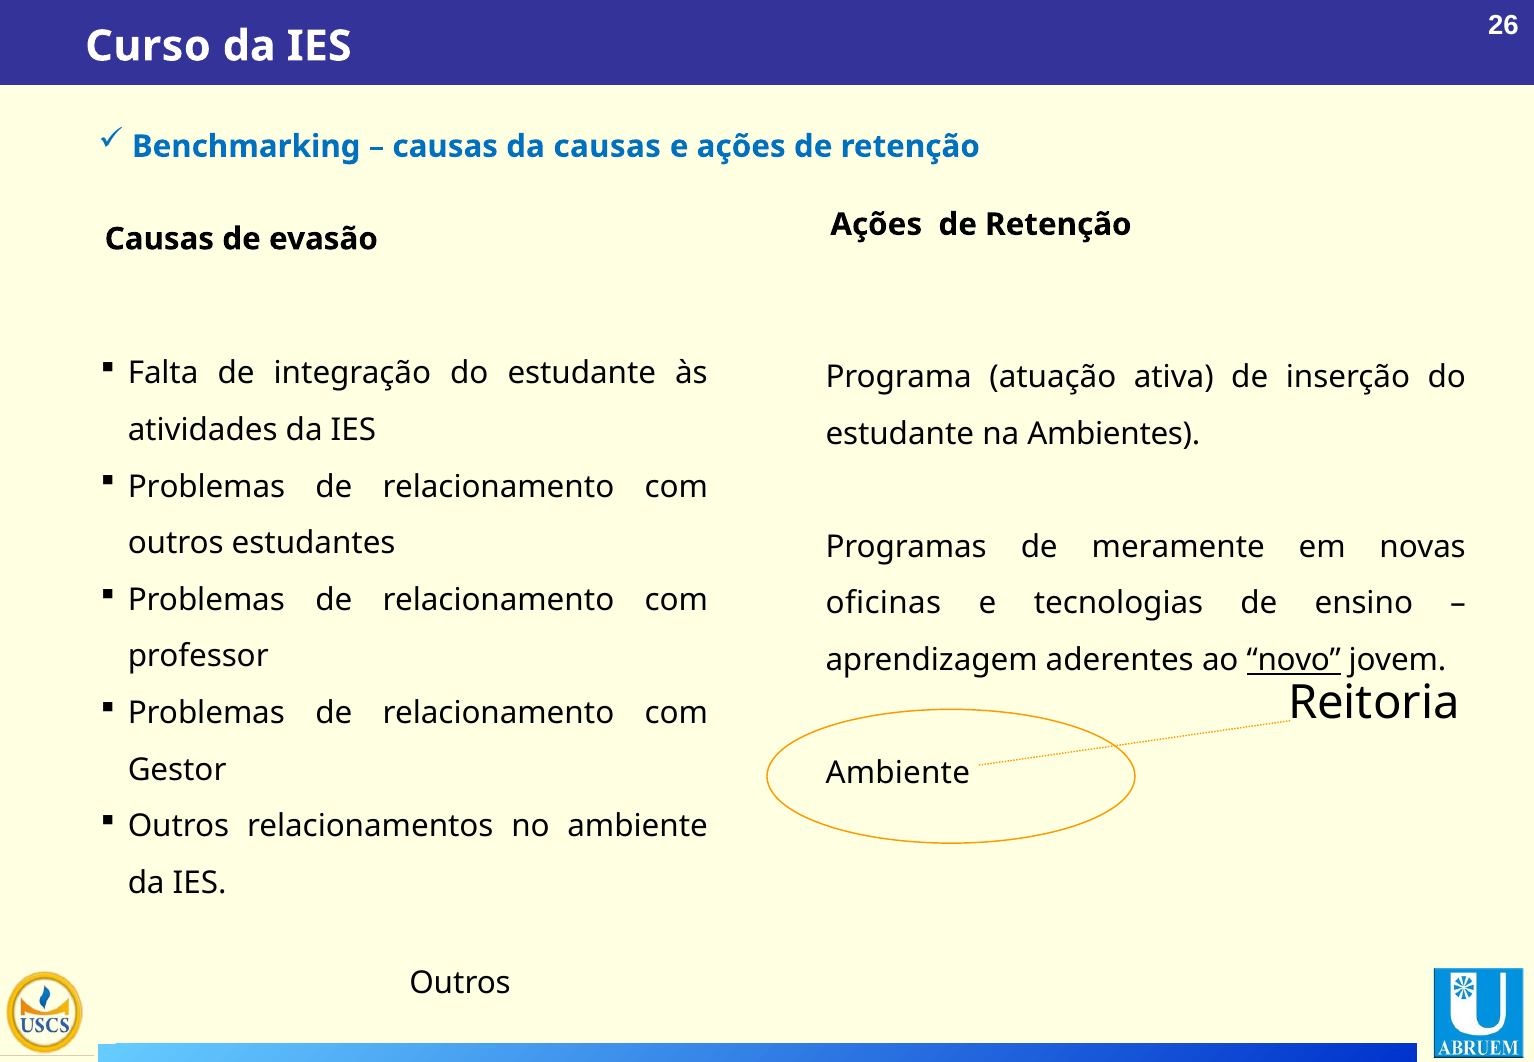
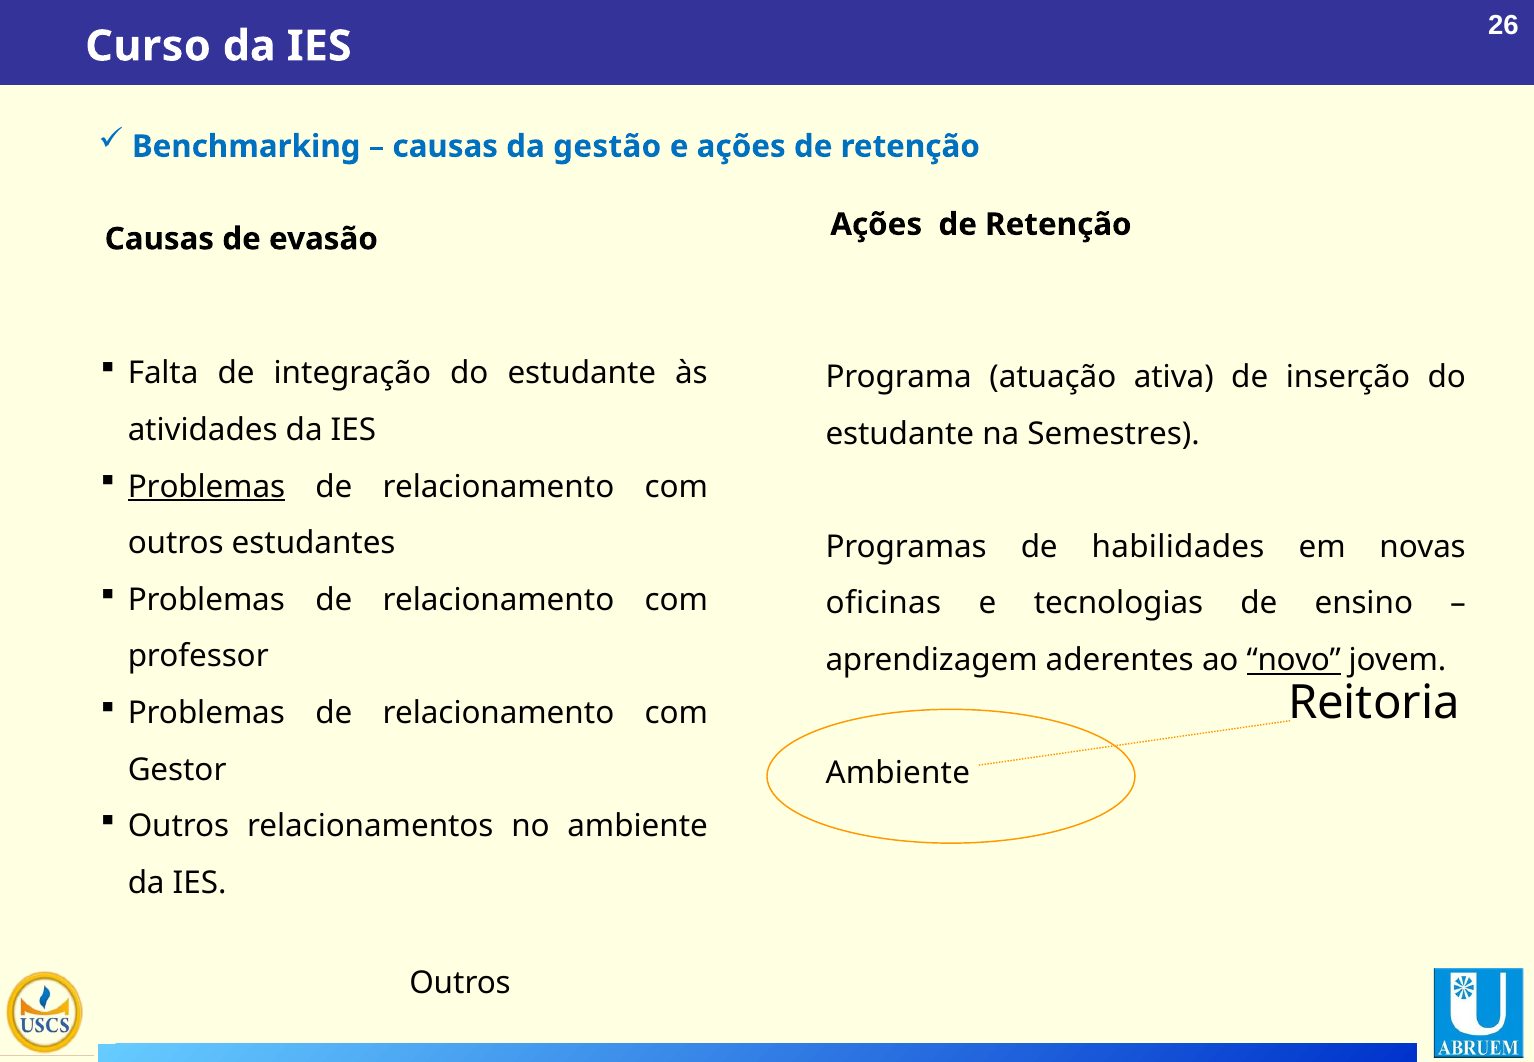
da causas: causas -> gestão
Ambientes: Ambientes -> Semestres
Problemas at (206, 487) underline: none -> present
meramente: meramente -> habilidades
